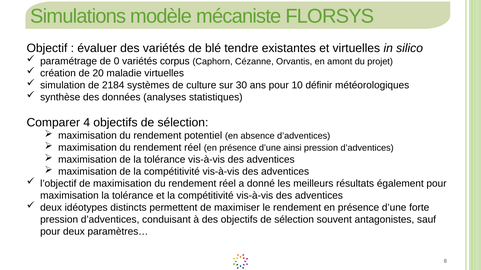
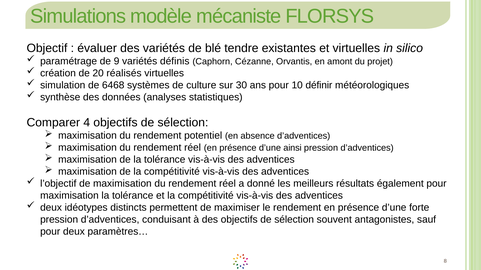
0: 0 -> 9
corpus: corpus -> définis
maladie: maladie -> réalisés
2184: 2184 -> 6468
